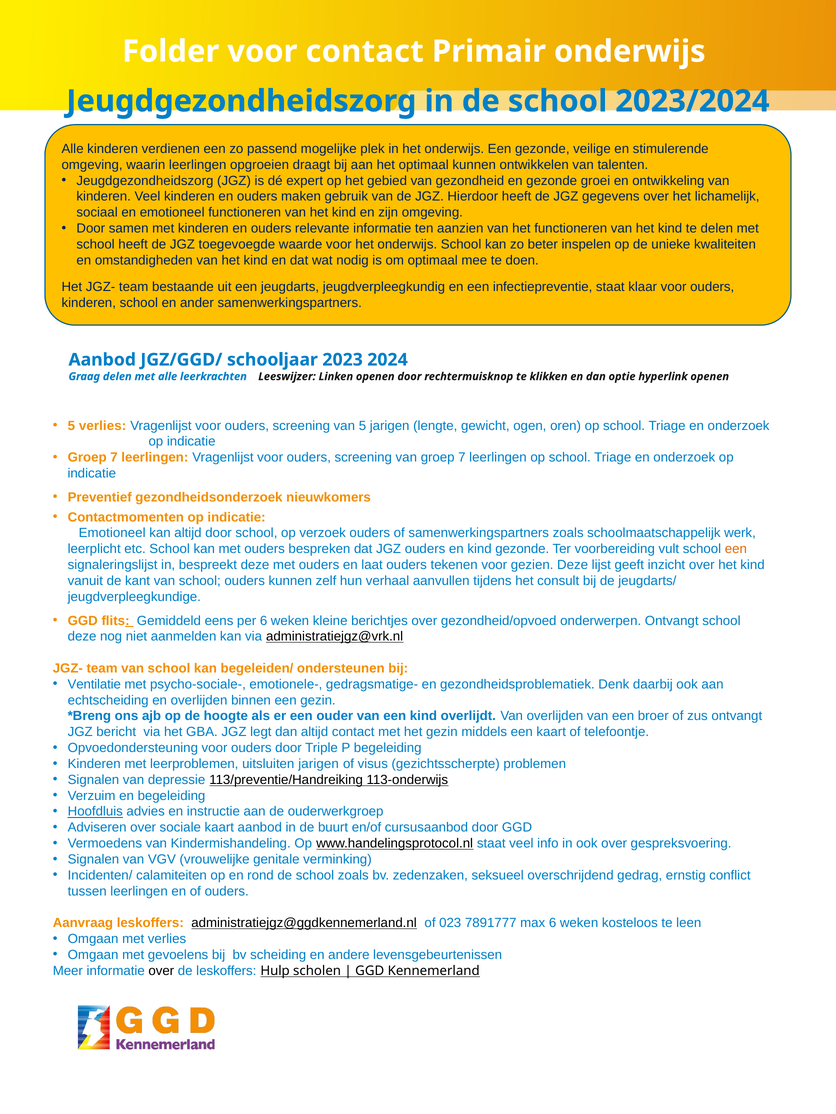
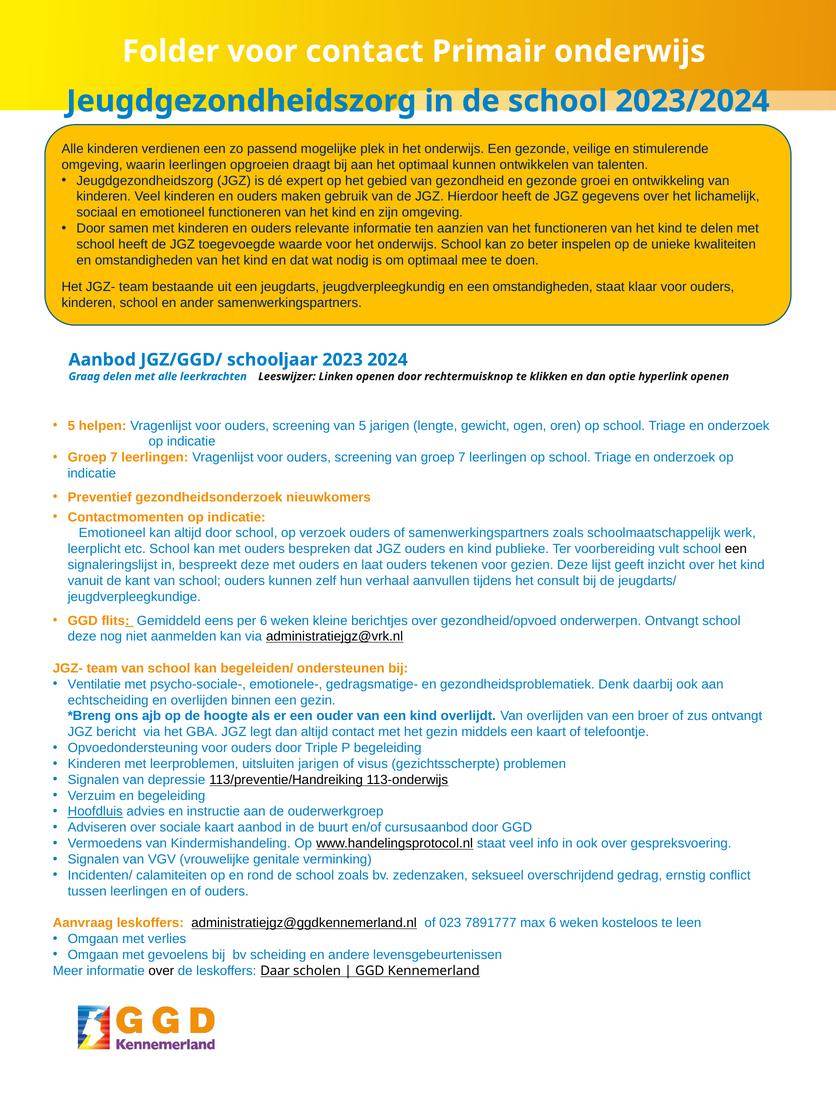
een infectiepreventie: infectiepreventie -> omstandigheden
5 verlies: verlies -> helpen
kind gezonde: gezonde -> publieke
een at (736, 549) colour: orange -> black
Hulp: Hulp -> Daar
